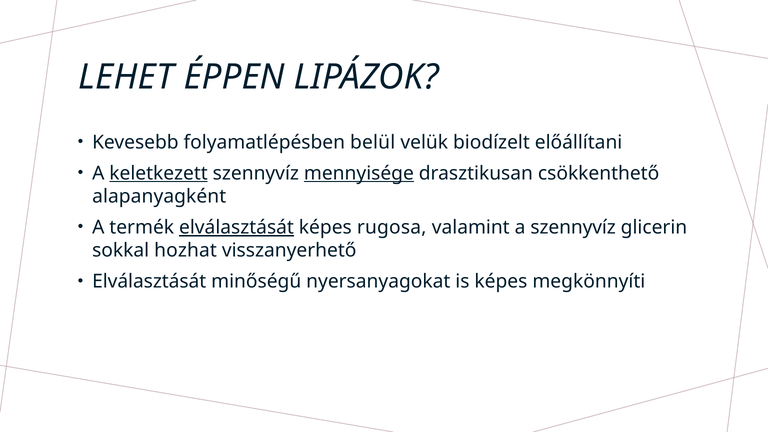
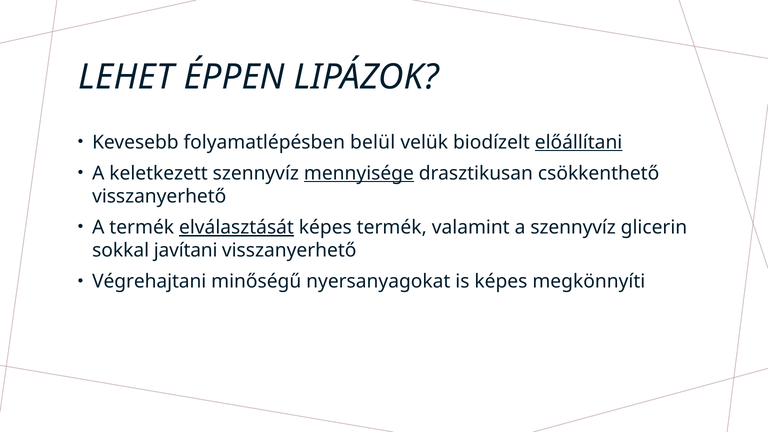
előállítani underline: none -> present
keletkezett underline: present -> none
alapanyagként at (159, 196): alapanyagként -> visszanyerhető
képes rugosa: rugosa -> termék
hozhat: hozhat -> javítani
Elválasztását at (149, 282): Elválasztását -> Végrehajtani
